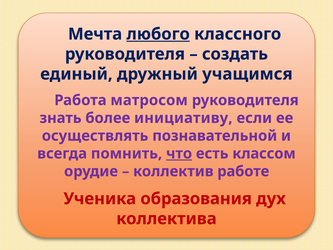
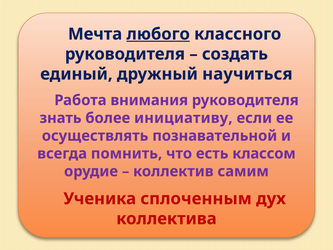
учащимся: учащимся -> научиться
матросом: матросом -> внимания
что underline: present -> none
работе: работе -> самим
образования: образования -> сплоченным
